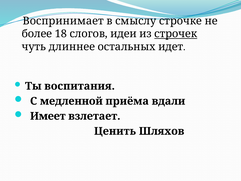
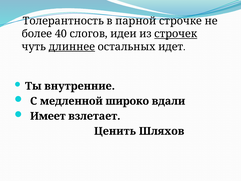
Воспринимает: Воспринимает -> Толерантность
смыслу: смыслу -> парной
18: 18 -> 40
длиннее underline: none -> present
воспитания: воспитания -> внутренние
приёма: приёма -> широко
